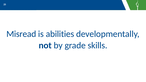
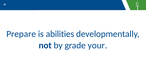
Misread: Misread -> Prepare
skills: skills -> your
